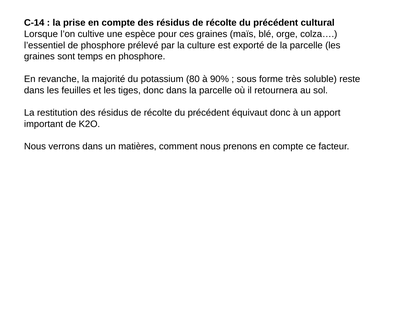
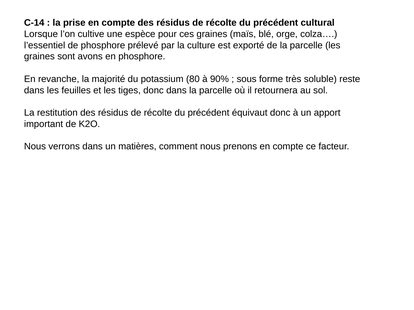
temps: temps -> avons
